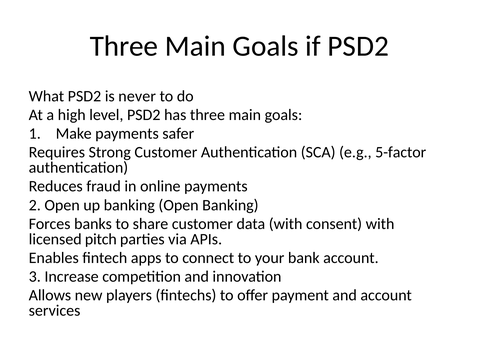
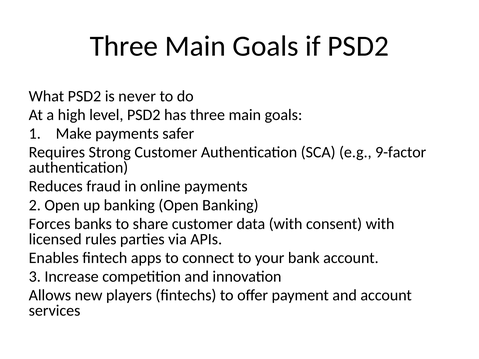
5-factor: 5-factor -> 9-factor
pitch: pitch -> rules
